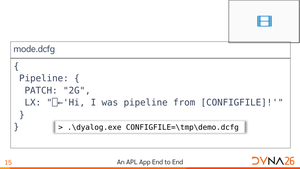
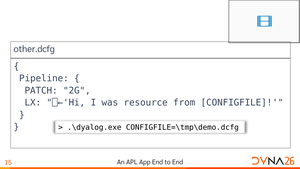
mode.dcfg: mode.dcfg -> other.dcfg
was pipeline: pipeline -> resource
